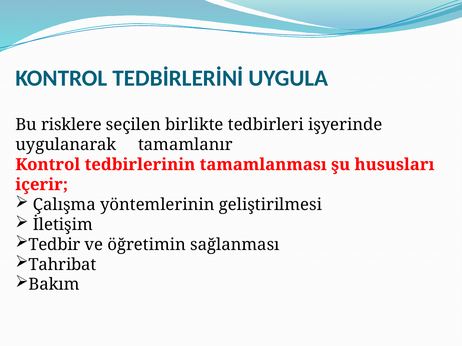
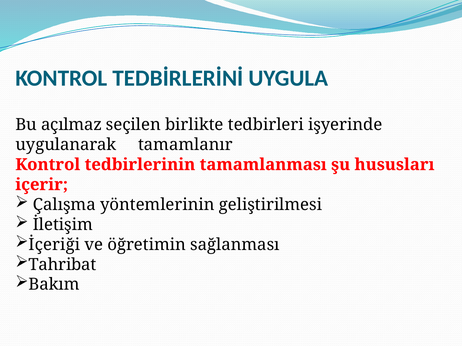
risklere: risklere -> açılmaz
Tedbir: Tedbir -> İçeriği
